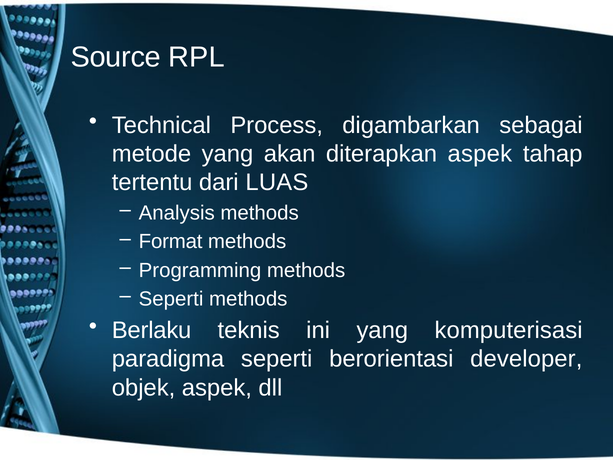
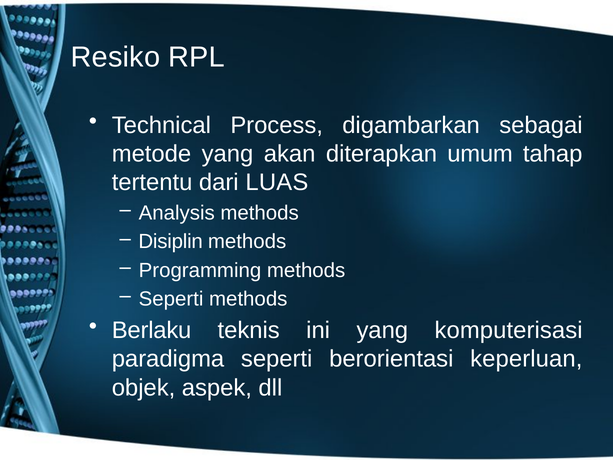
Source: Source -> Resiko
diterapkan aspek: aspek -> umum
Format: Format -> Disiplin
developer: developer -> keperluan
